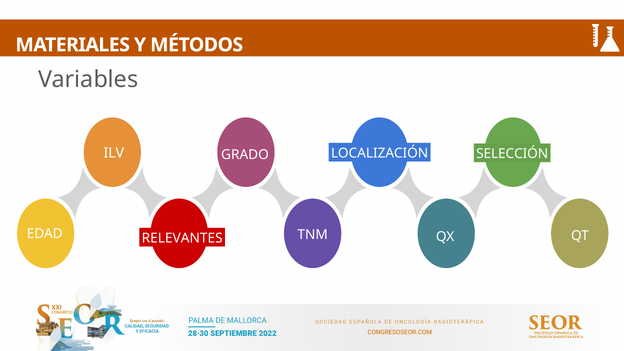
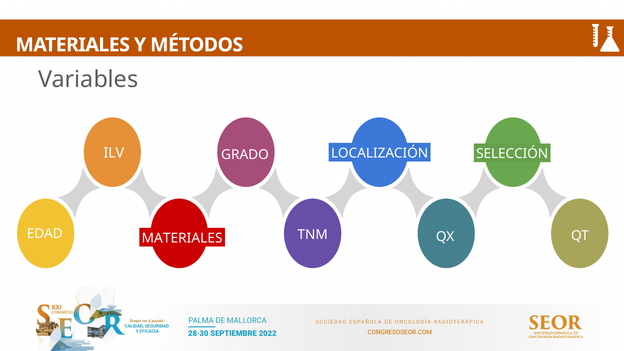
RELEVANTES at (182, 238): RELEVANTES -> MATERIALES
